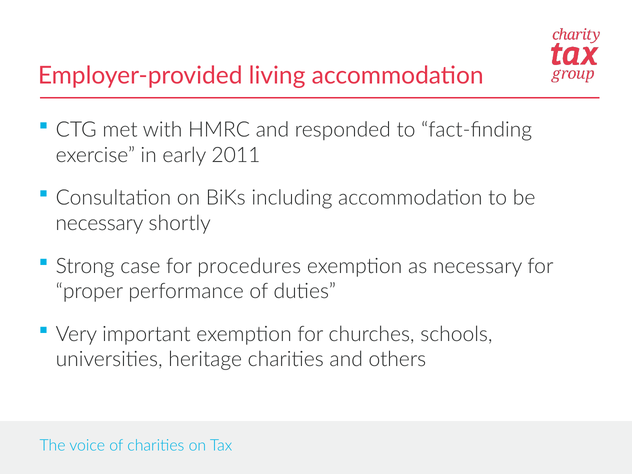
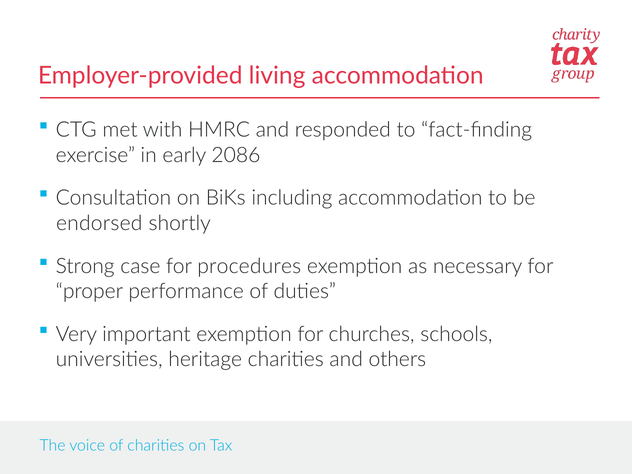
2011: 2011 -> 2086
necessary at (99, 223): necessary -> endorsed
